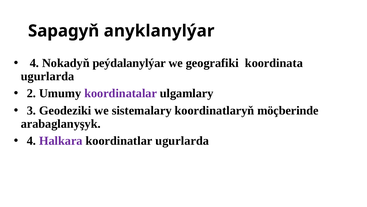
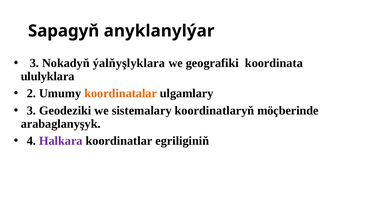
4 at (34, 63): 4 -> 3
peýdalanylýar: peýdalanylýar -> ýalňyşlyklara
ugurlarda at (48, 76): ugurlarda -> ululyklara
koordinatalar colour: purple -> orange
koordinatlar ugurlarda: ugurlarda -> egriliginiň
